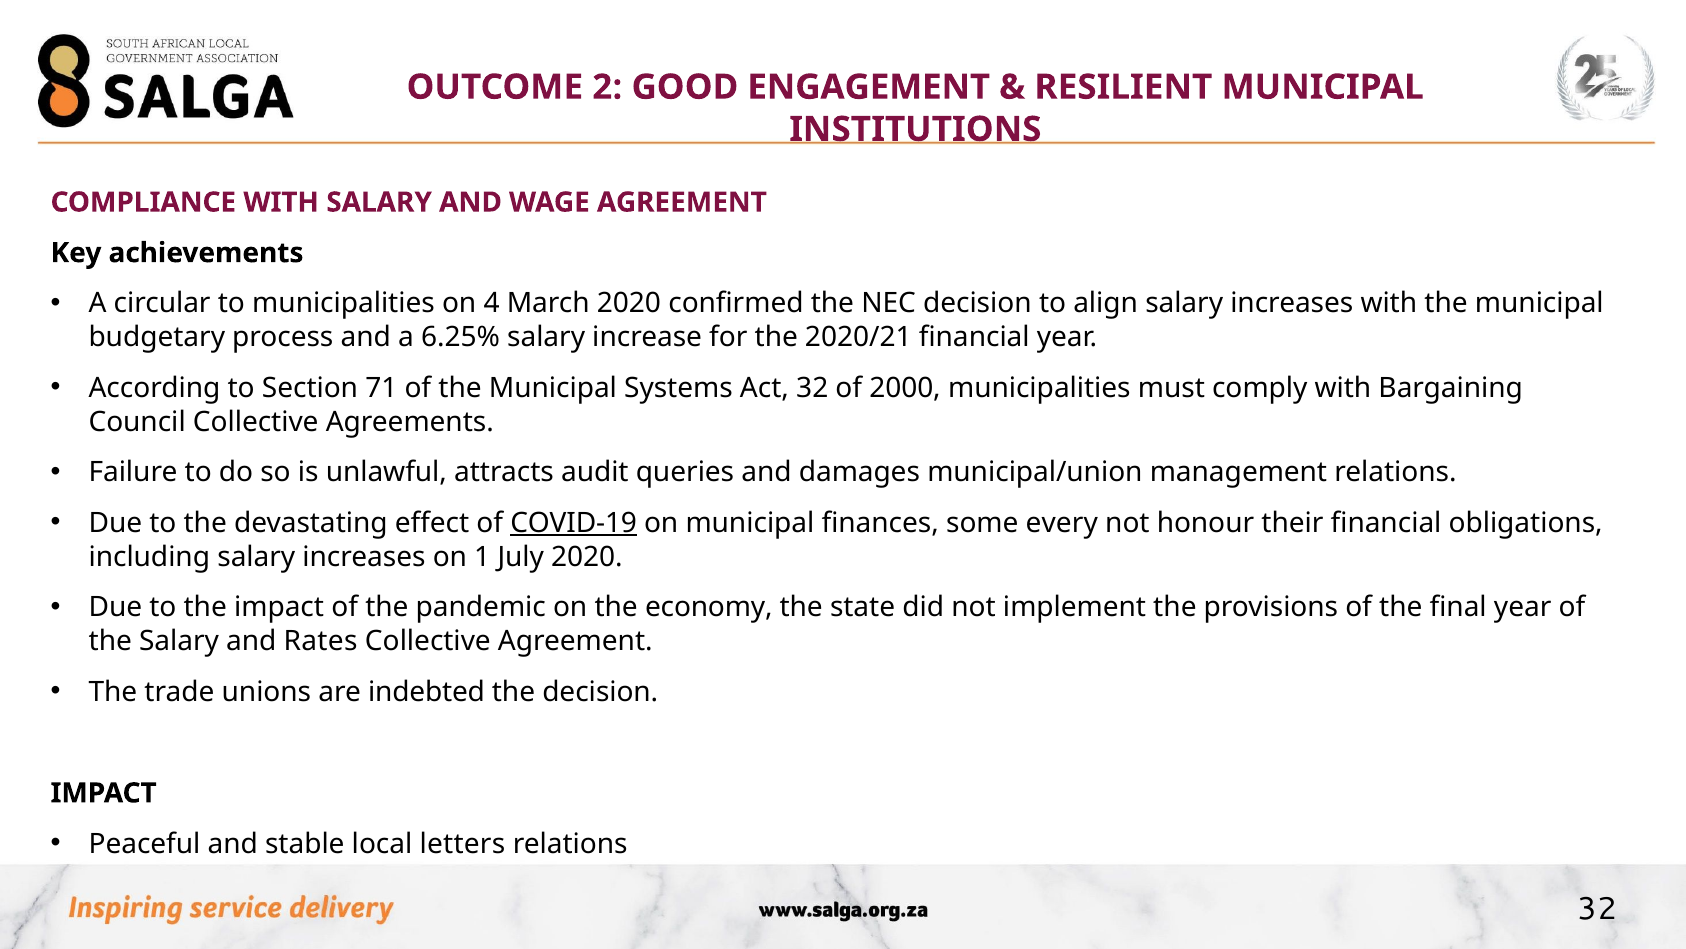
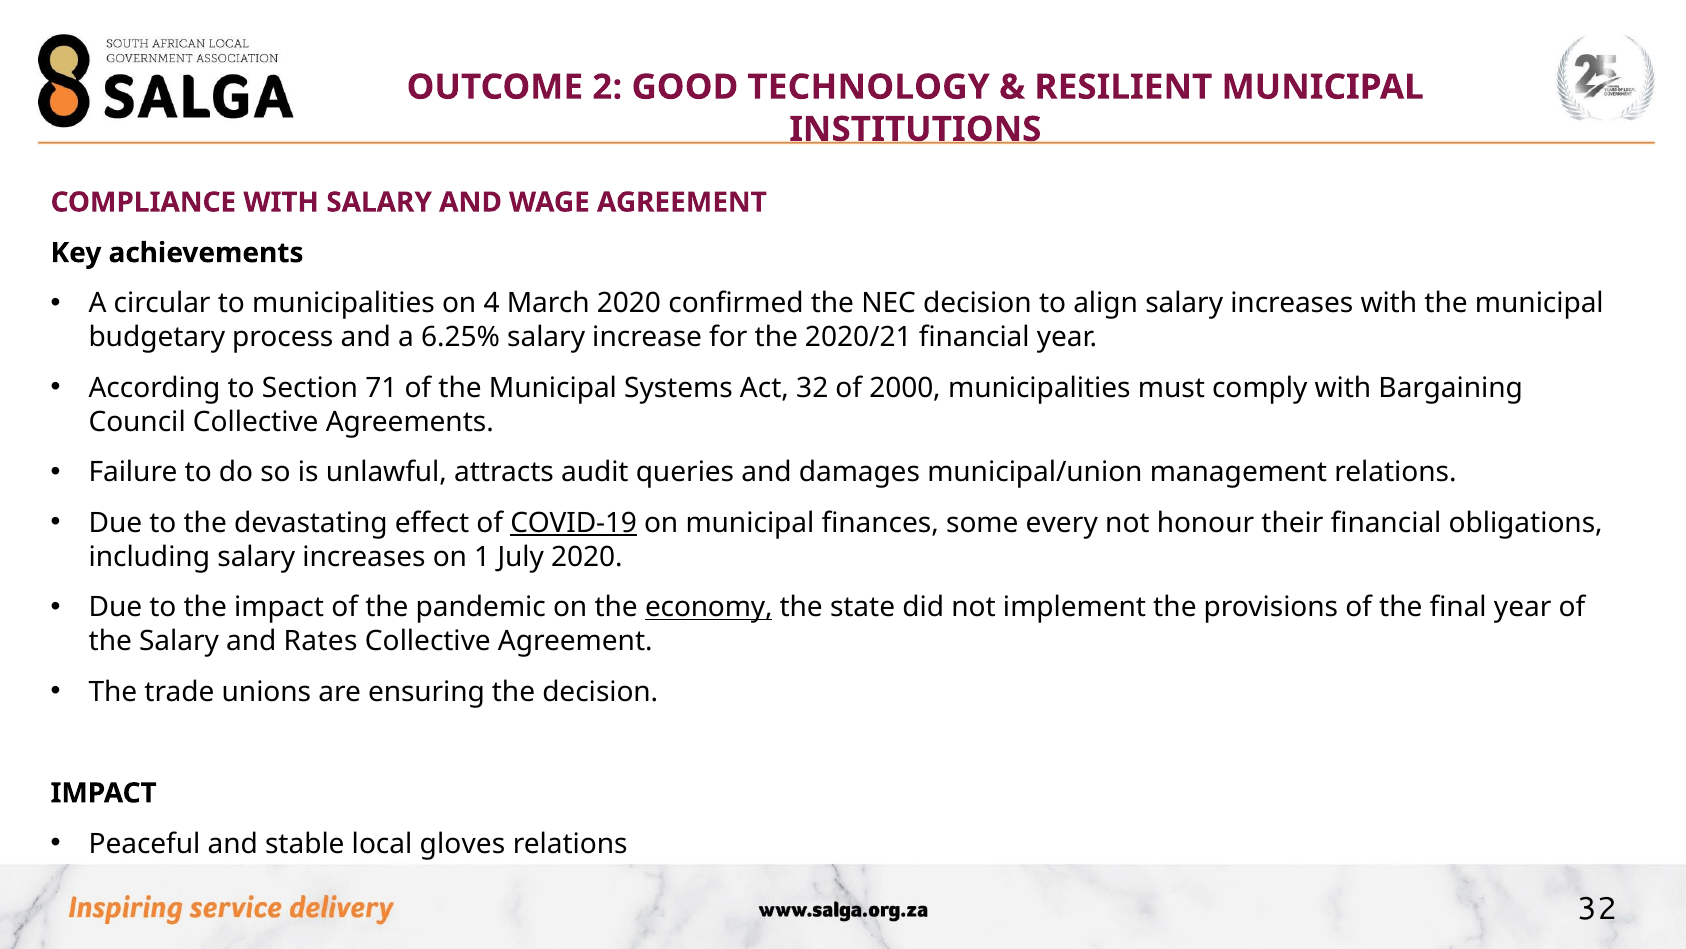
ENGAGEMENT: ENGAGEMENT -> TECHNOLOGY
economy underline: none -> present
indebted: indebted -> ensuring
letters: letters -> gloves
